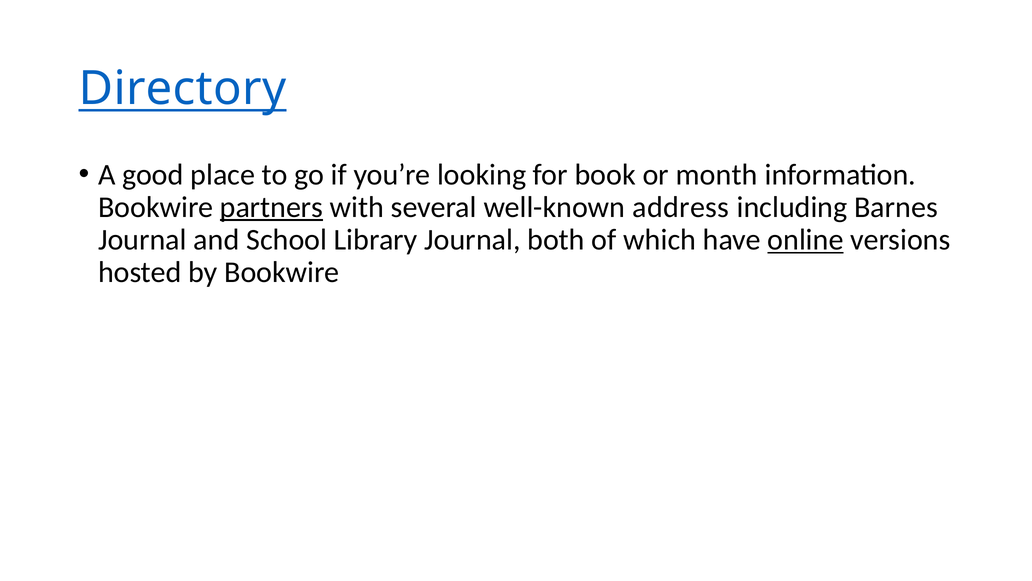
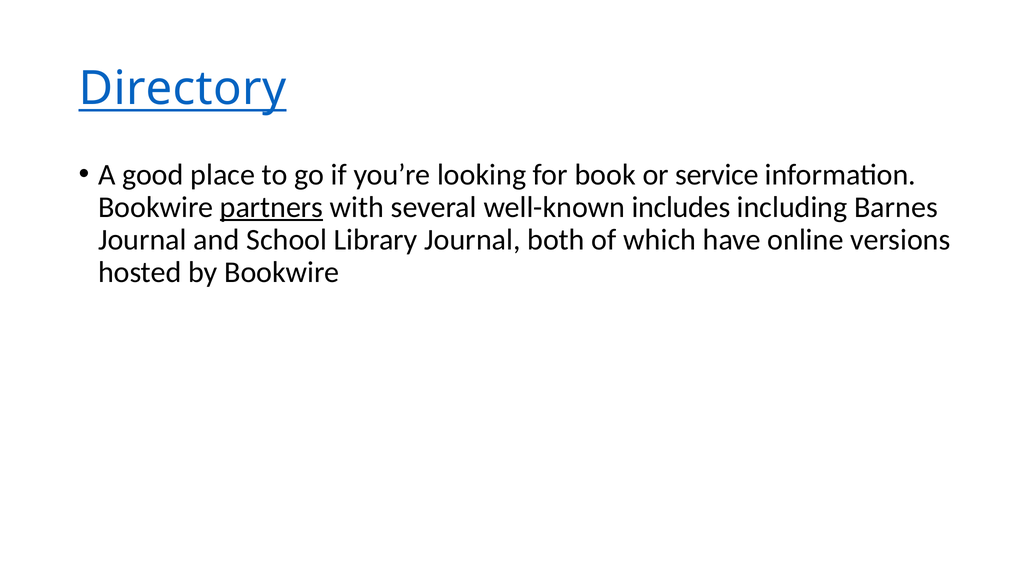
month: month -> service
address: address -> includes
online underline: present -> none
